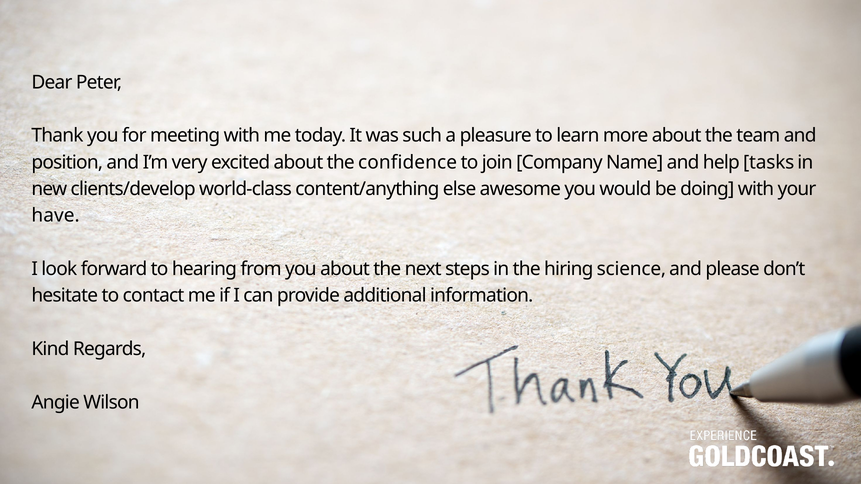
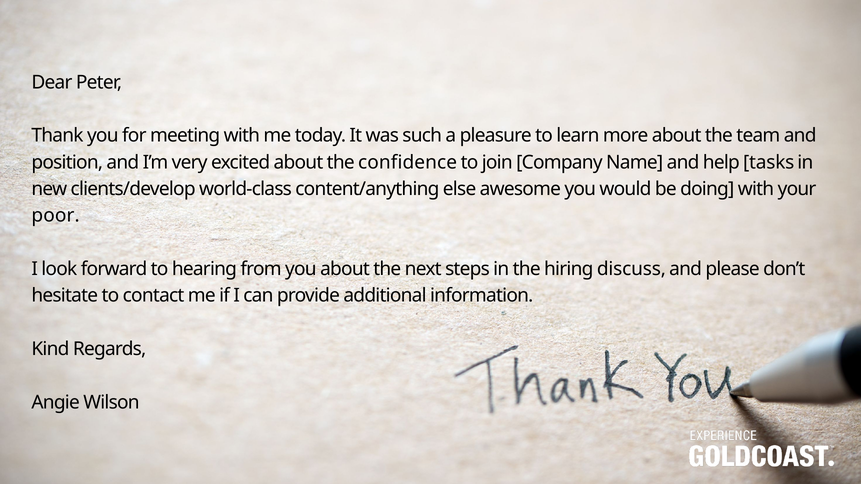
have: have -> poor
science: science -> discuss
